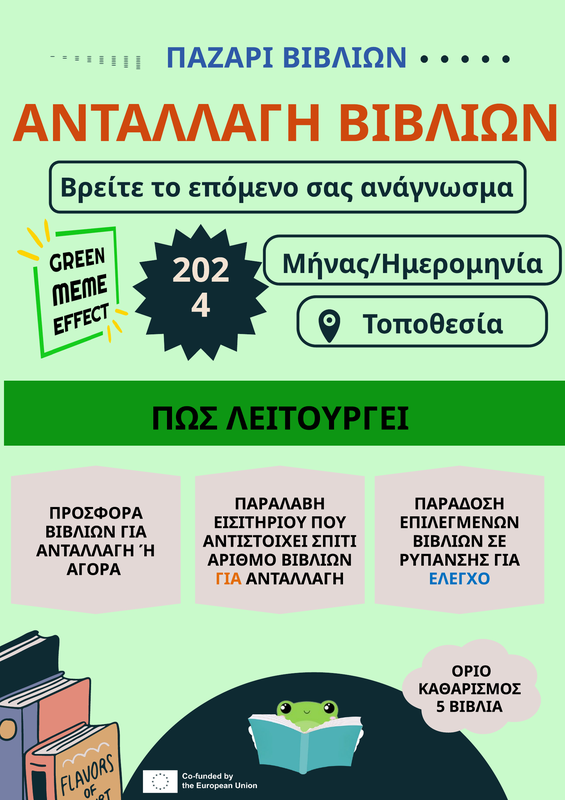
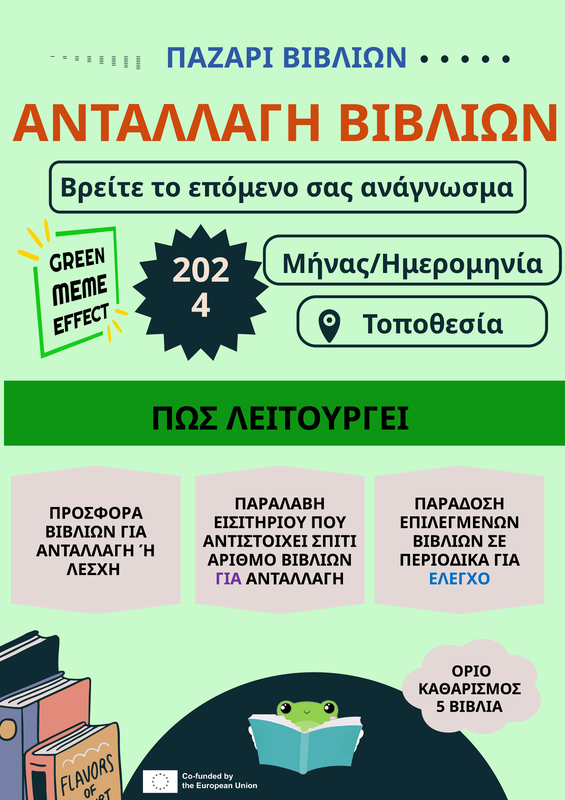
ΡΥΠΑΝΣΗΣ: ΡΥΠΑΝΣΗΣ -> ΠΕΡΙΟΔΙΚΑ
ΑΓΟΡΑ: ΑΓΟΡΑ -> ΛΕΣΧΗ
ΓΙΑ at (228, 579) colour: orange -> purple
